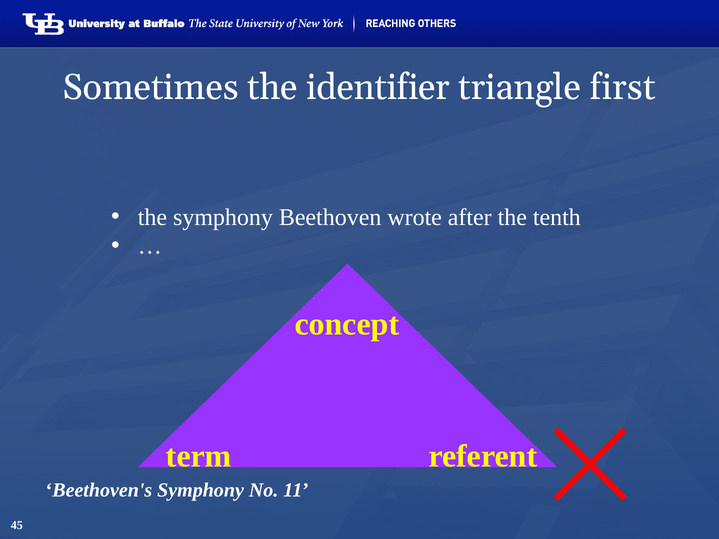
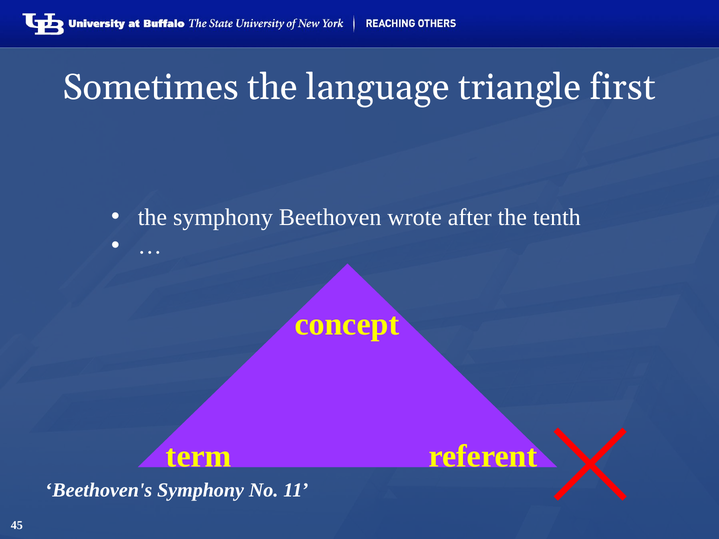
identifier: identifier -> language
